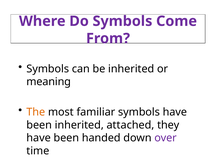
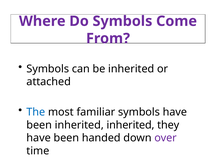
meaning: meaning -> attached
The colour: orange -> blue
inherited attached: attached -> inherited
